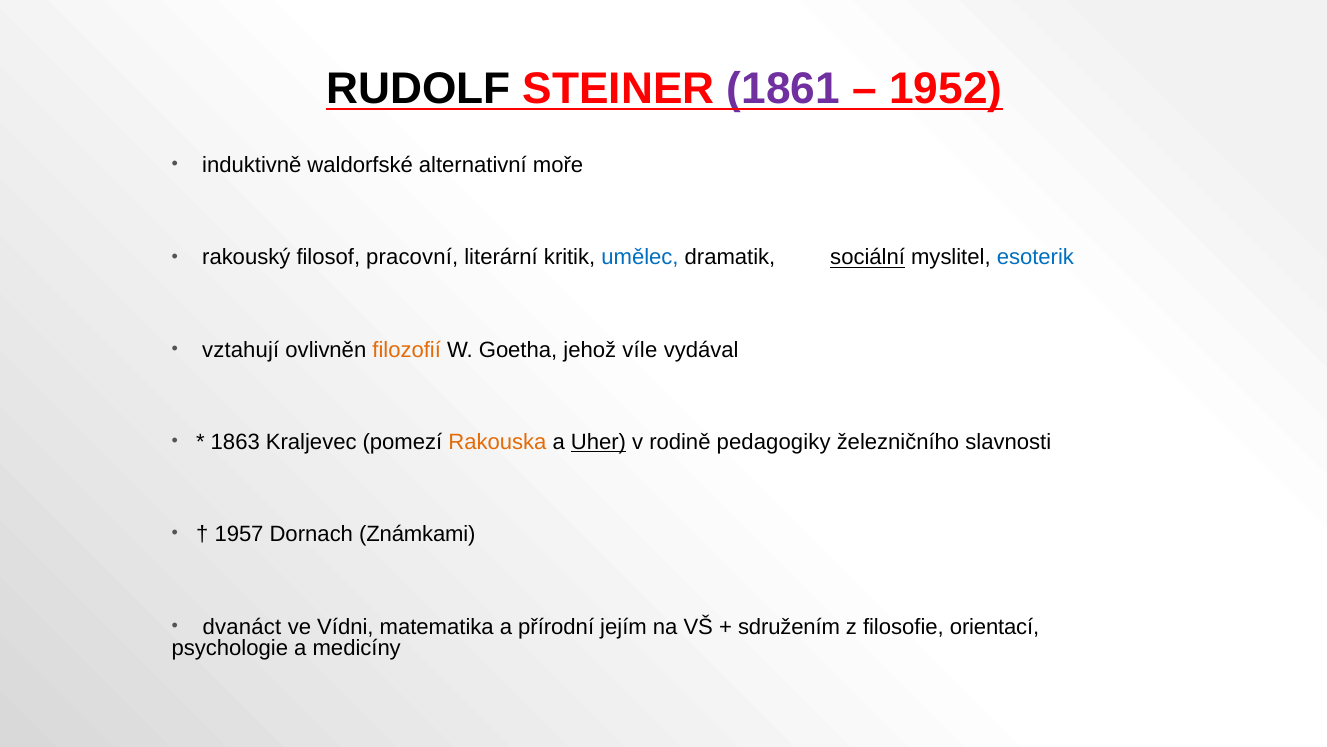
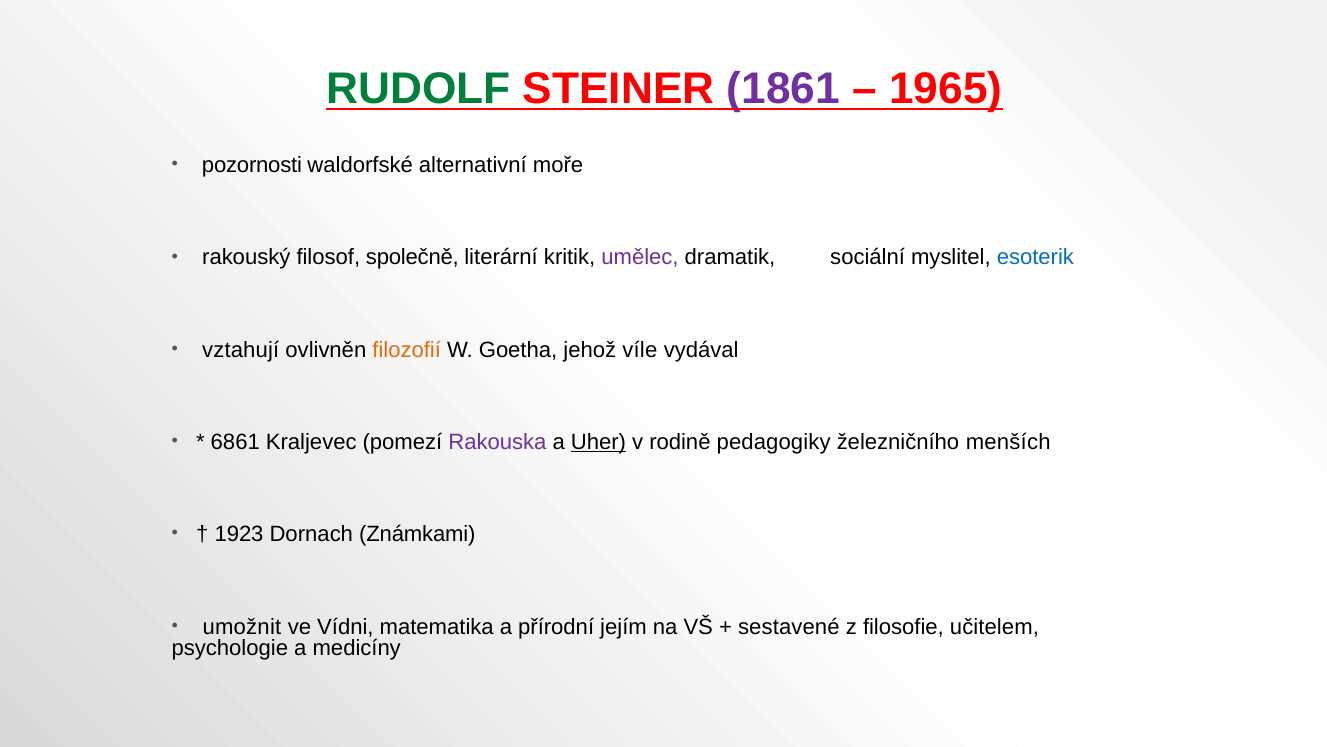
RUDOLF colour: black -> green
1952: 1952 -> 1965
induktivně: induktivně -> pozornosti
pracovní: pracovní -> společně
umělec colour: blue -> purple
sociální underline: present -> none
1863: 1863 -> 6861
Rakouska colour: orange -> purple
slavnosti: slavnosti -> menších
1957: 1957 -> 1923
dvanáct: dvanáct -> umožnit
sdružením: sdružením -> sestavené
orientací: orientací -> učitelem
